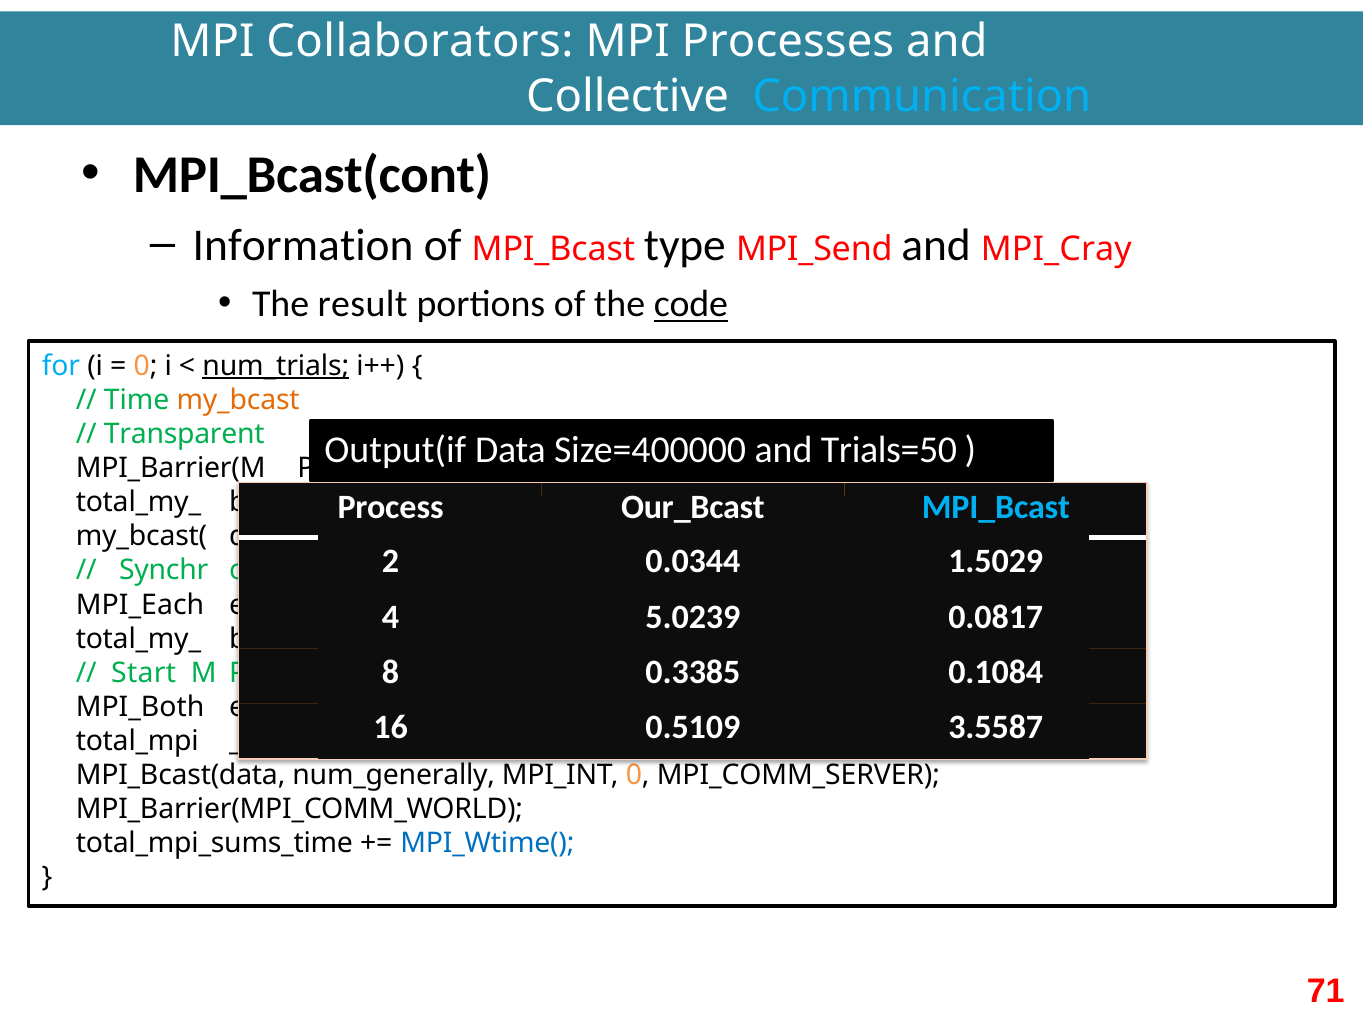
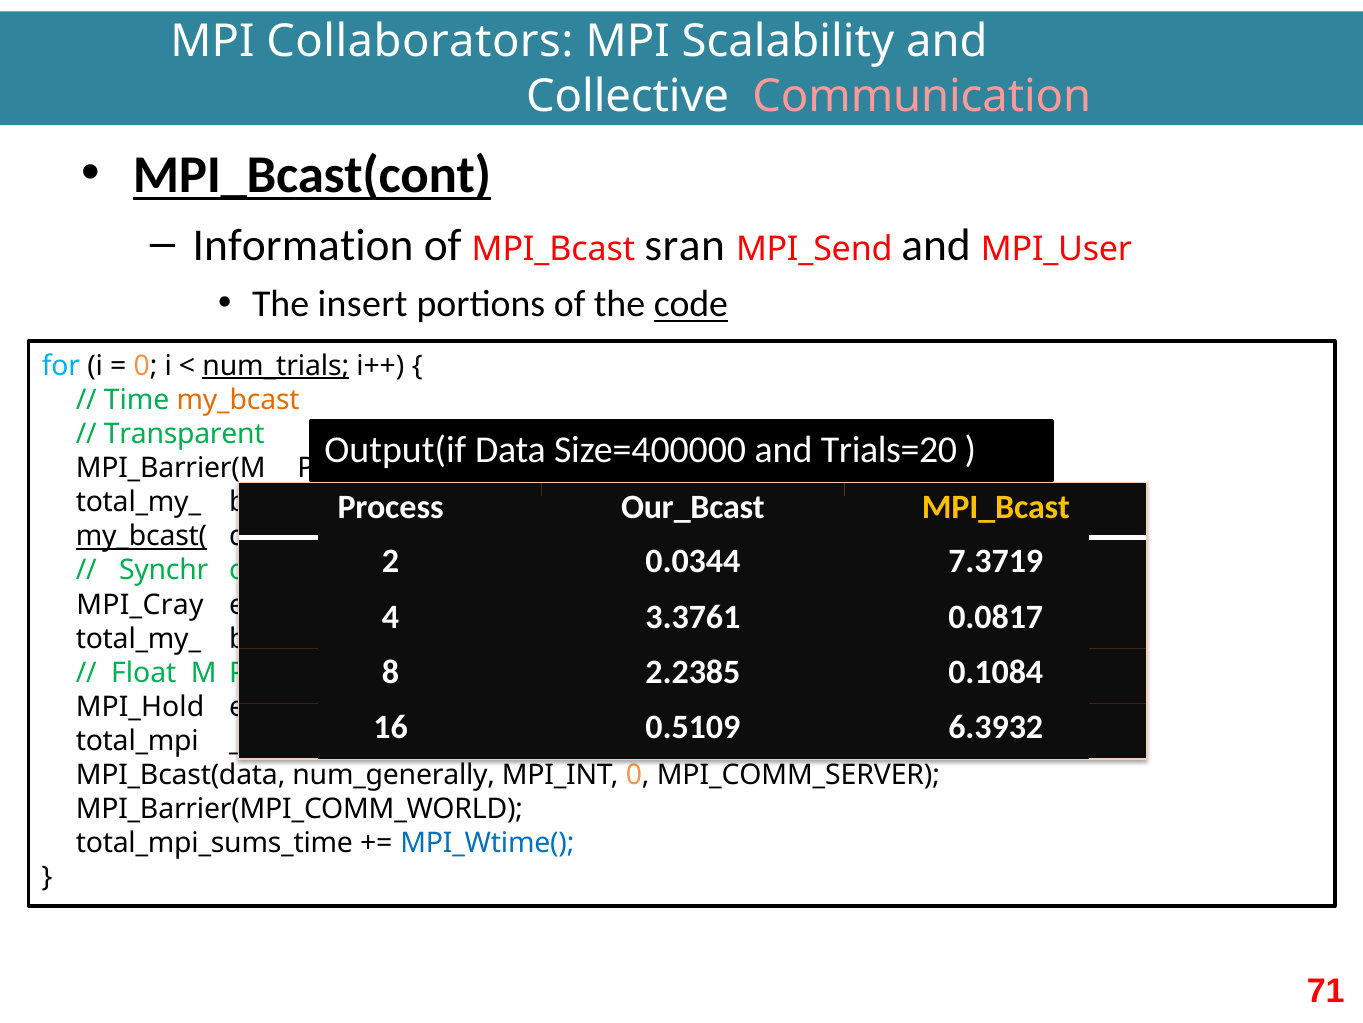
Processes: Processes -> Scalability
Communication colour: light blue -> pink
MPI_Bcast(cont underline: none -> present
type: type -> sran
MPI_Cray: MPI_Cray -> MPI_User
result: result -> insert
Trials=50: Trials=50 -> Trials=20
MPI_Bcast at (996, 507) colour: light blue -> yellow
my_bcast( underline: none -> present
1.5029: 1.5029 -> 7.3719
MPI_Each: MPI_Each -> MPI_Cray
5.0239: 5.0239 -> 3.3761
0.3385: 0.3385 -> 2.2385
Start: Start -> Float
MPI_Both: MPI_Both -> MPI_Hold
3.5587: 3.5587 -> 6.3932
